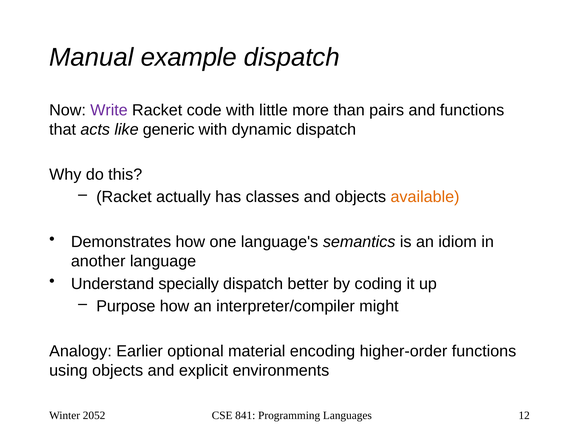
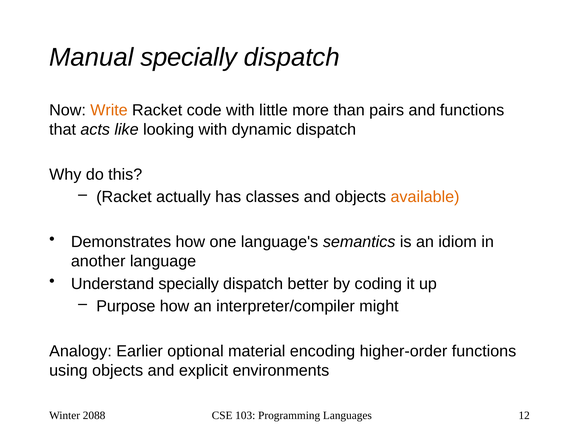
Manual example: example -> specially
Write colour: purple -> orange
generic: generic -> looking
2052: 2052 -> 2088
841: 841 -> 103
